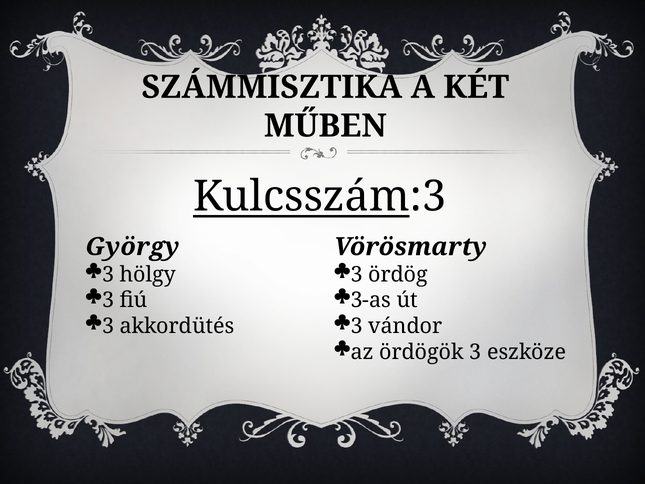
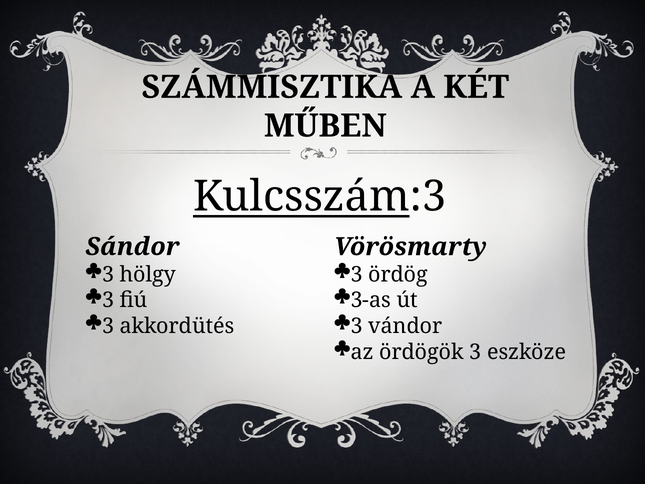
György: György -> Sándor
